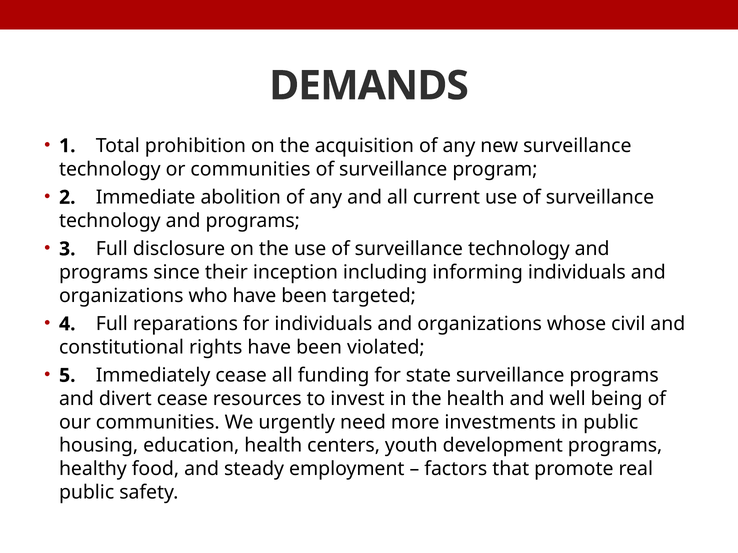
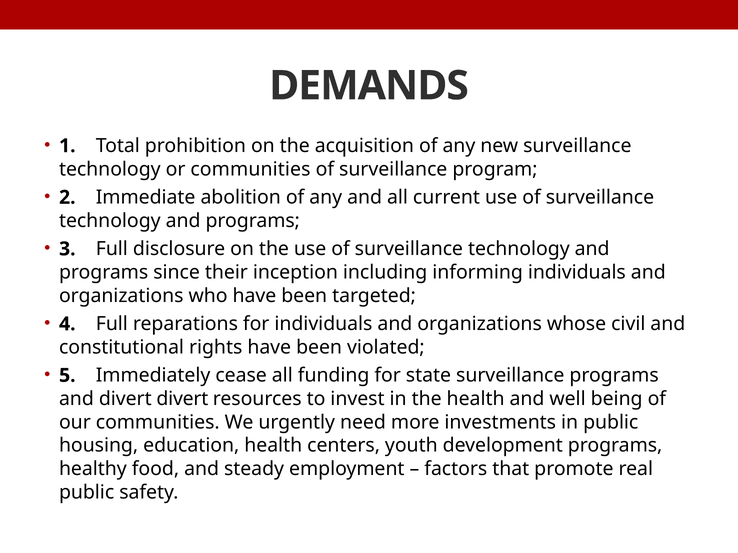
divert cease: cease -> divert
